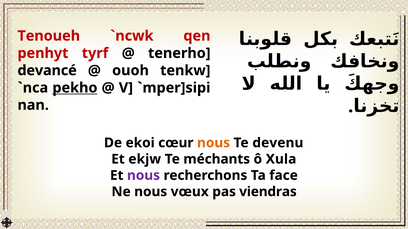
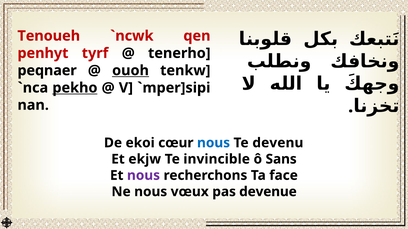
devancé: devancé -> peqnaer
ouoh underline: none -> present
nous at (214, 143) colour: orange -> blue
méchants: méchants -> invincible
Xula: Xula -> Sans
viendras: viendras -> devenue
